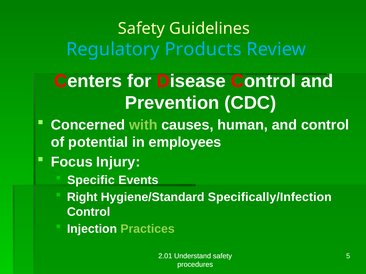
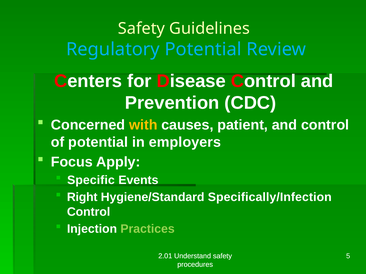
Regulatory Products: Products -> Potential
with colour: light green -> yellow
human: human -> patient
employees: employees -> employers
Injury: Injury -> Apply
